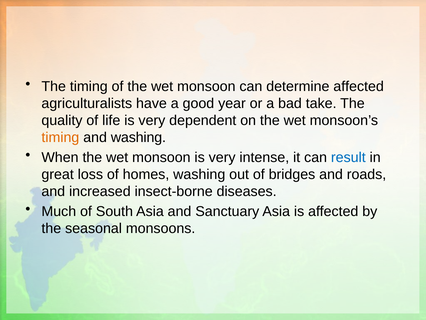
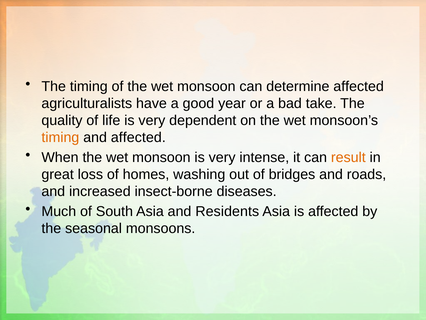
and washing: washing -> affected
result colour: blue -> orange
Sanctuary: Sanctuary -> Residents
